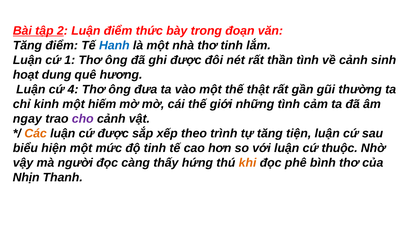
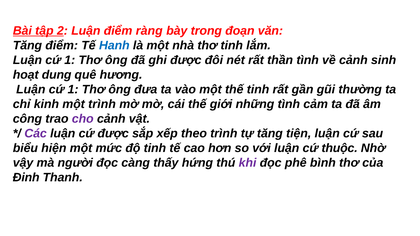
thức: thức -> ràng
4 at (73, 90): 4 -> 1
thế thật: thật -> tinh
một hiếm: hiếm -> trình
ngay: ngay -> công
Các colour: orange -> purple
khi colour: orange -> purple
Nhịn: Nhịn -> Đinh
